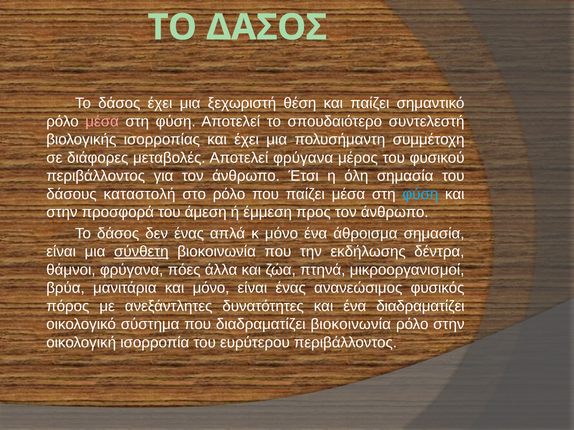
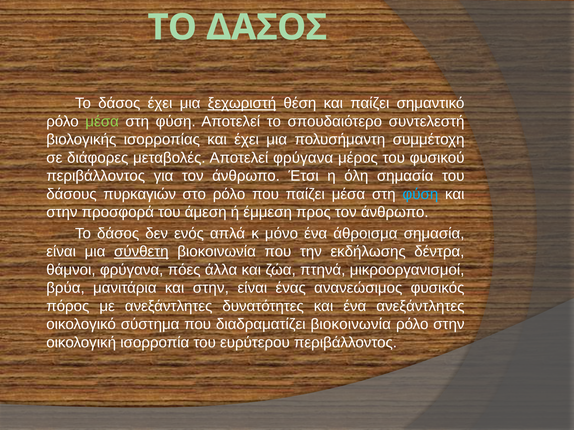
ξεχωριστή underline: none -> present
μέσα at (102, 122) colour: pink -> light green
καταστολή: καταστολή -> πυρκαγιών
δεν ένας: ένας -> ενός
μανιτάρια και μόνο: μόνο -> στην
ένα διαδραματίζει: διαδραματίζει -> ανεξάντλητες
